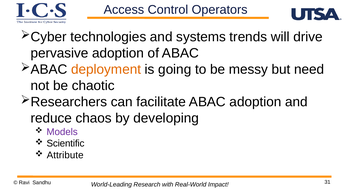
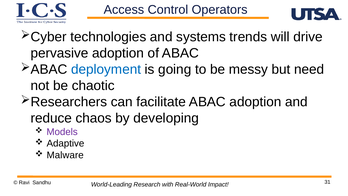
deployment colour: orange -> blue
Scientific: Scientific -> Adaptive
Attribute: Attribute -> Malware
